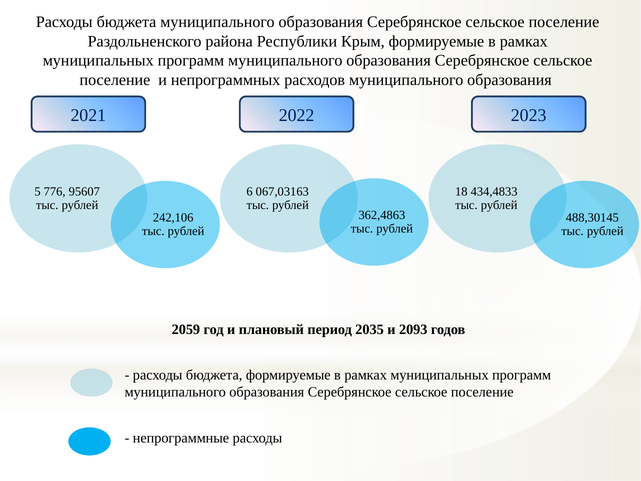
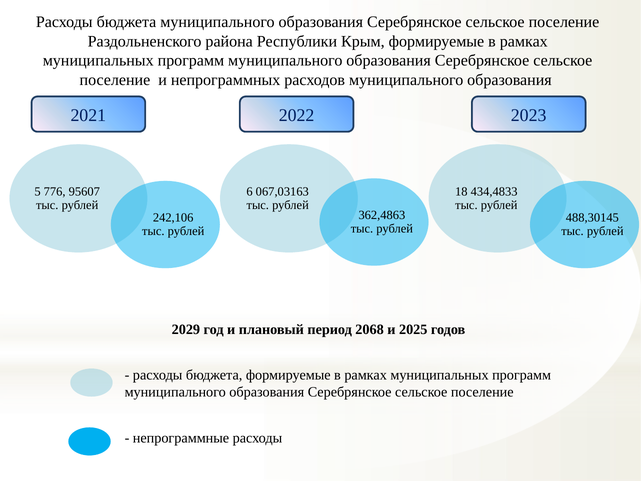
2059: 2059 -> 2029
2035: 2035 -> 2068
2093: 2093 -> 2025
